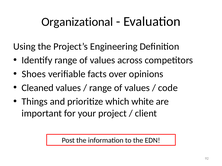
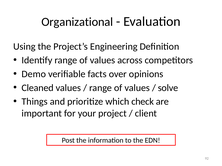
Shoes: Shoes -> Demo
code: code -> solve
white: white -> check
